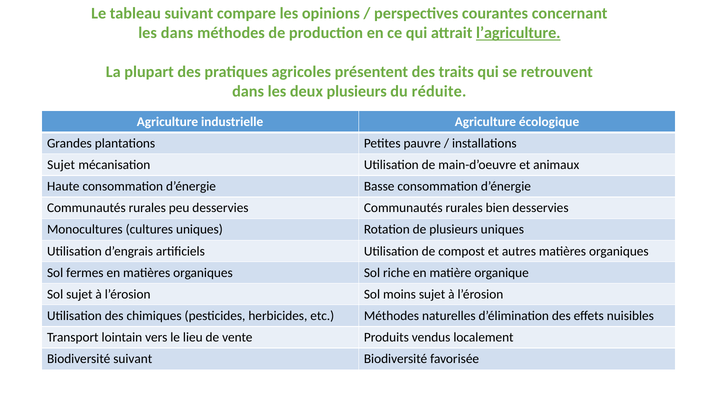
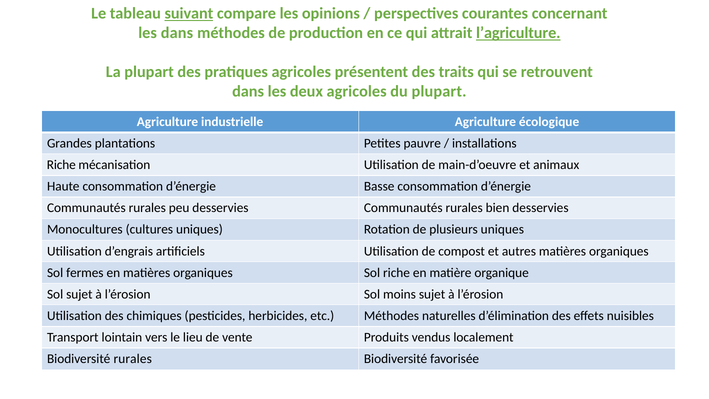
suivant at (189, 14) underline: none -> present
deux plusieurs: plusieurs -> agricoles
du réduite: réduite -> plupart
Sujet at (61, 165): Sujet -> Riche
Biodiversité suivant: suivant -> rurales
